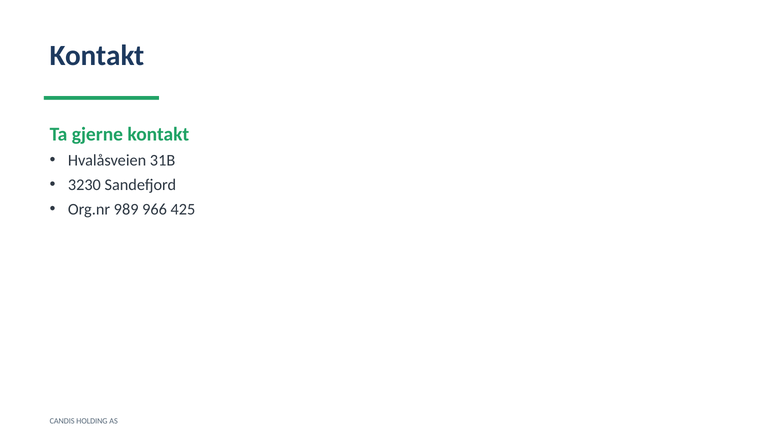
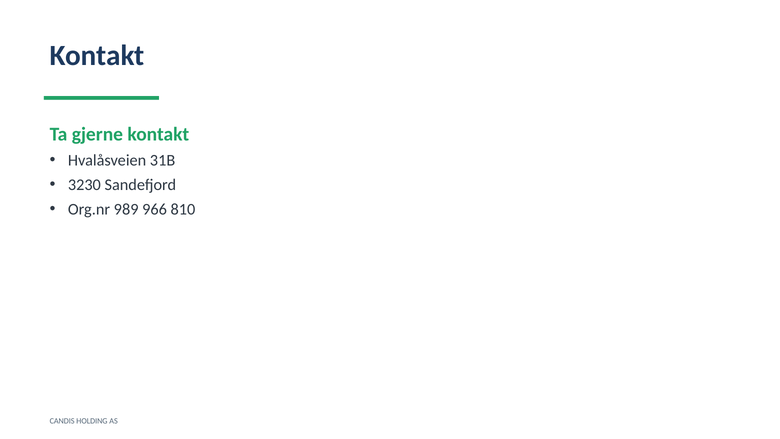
425: 425 -> 810
